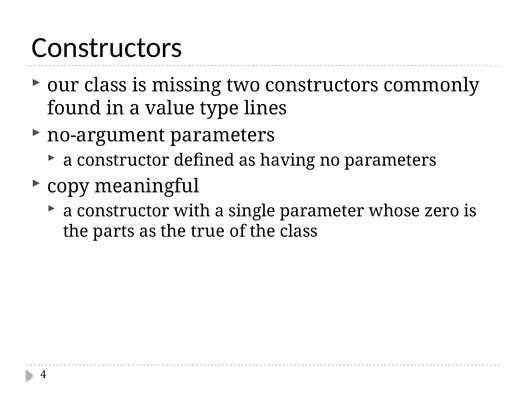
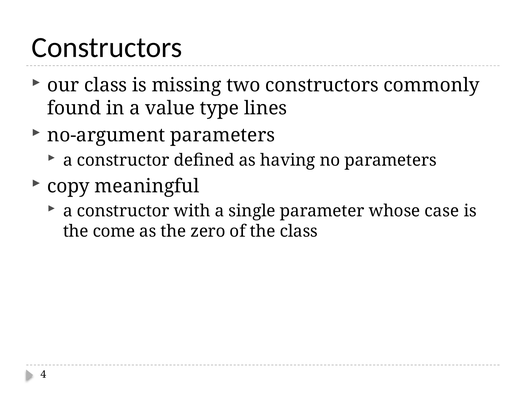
zero: zero -> case
parts: parts -> come
true: true -> zero
